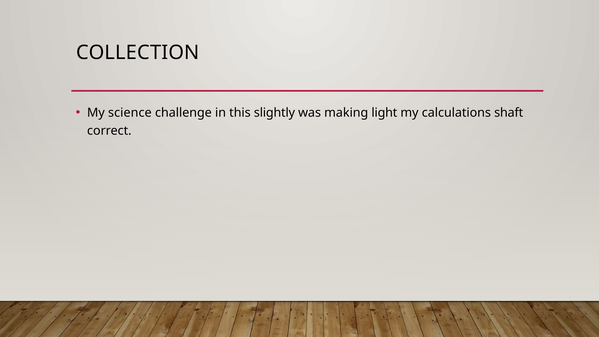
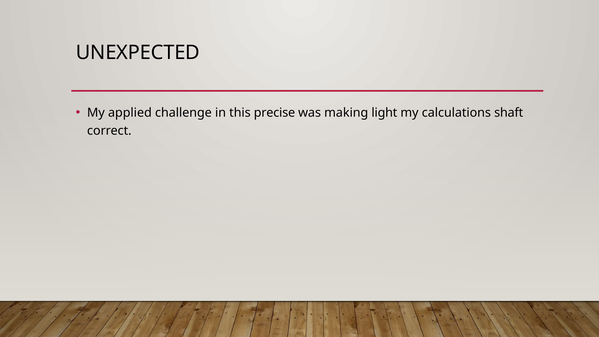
COLLECTION: COLLECTION -> UNEXPECTED
science: science -> applied
slightly: slightly -> precise
